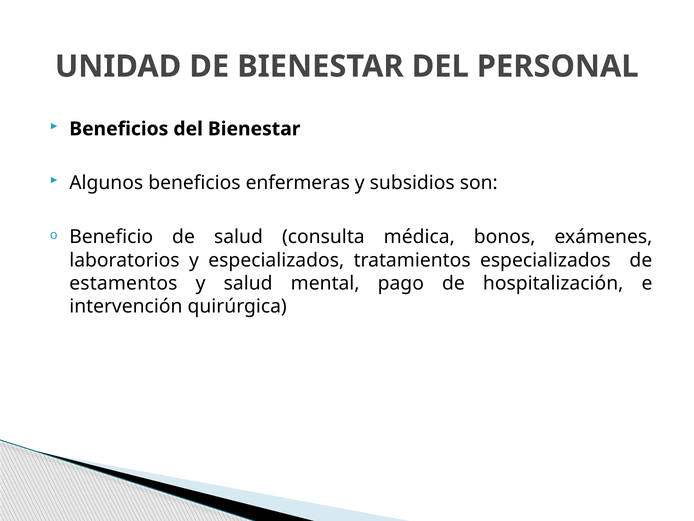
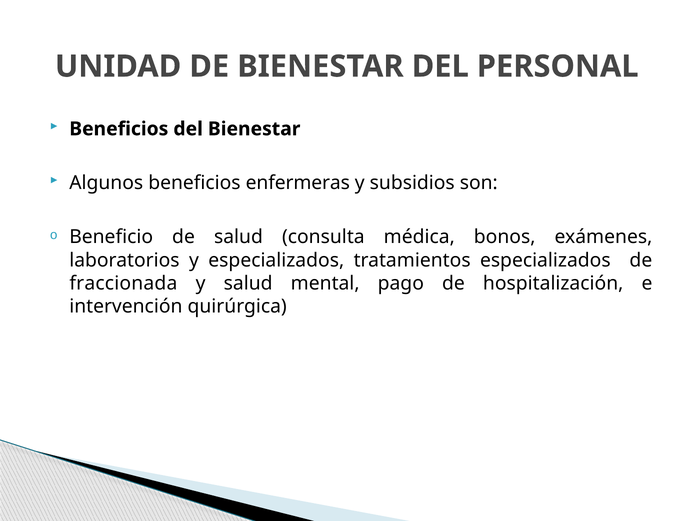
estamentos: estamentos -> fraccionada
